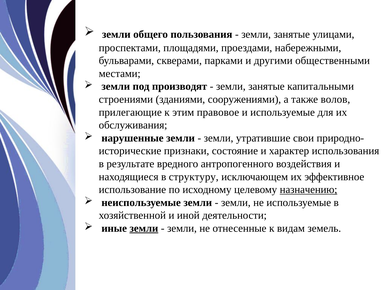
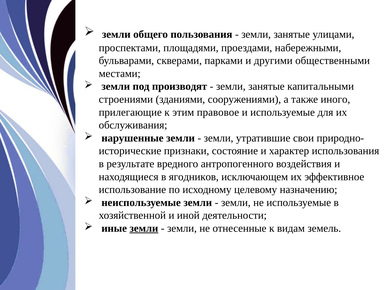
волов: волов -> иного
структуру: структуру -> ягодников
назначению underline: present -> none
